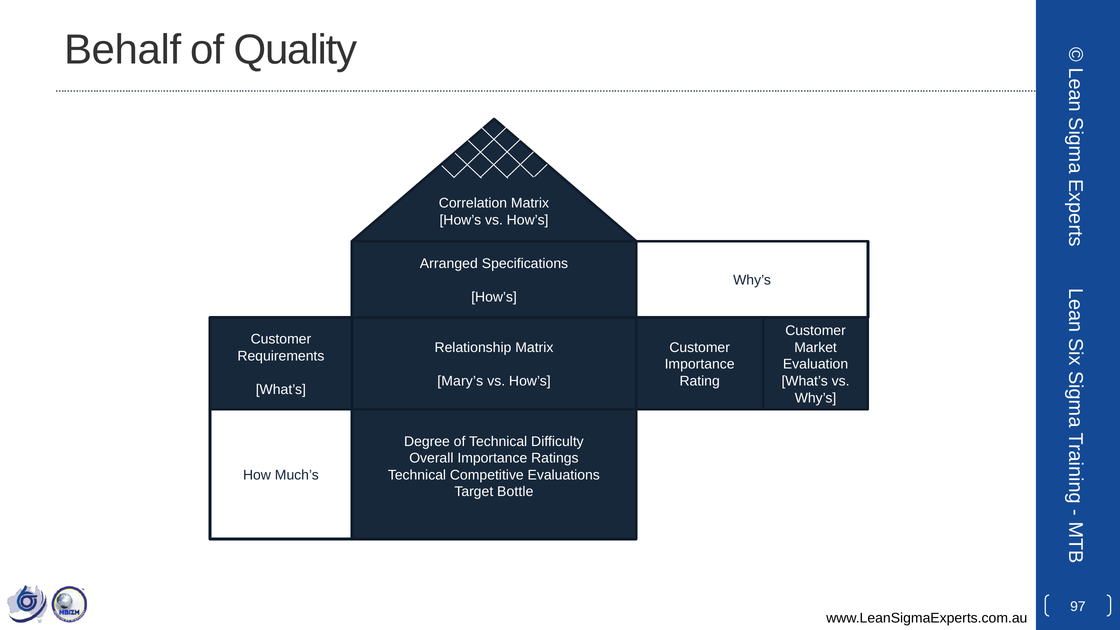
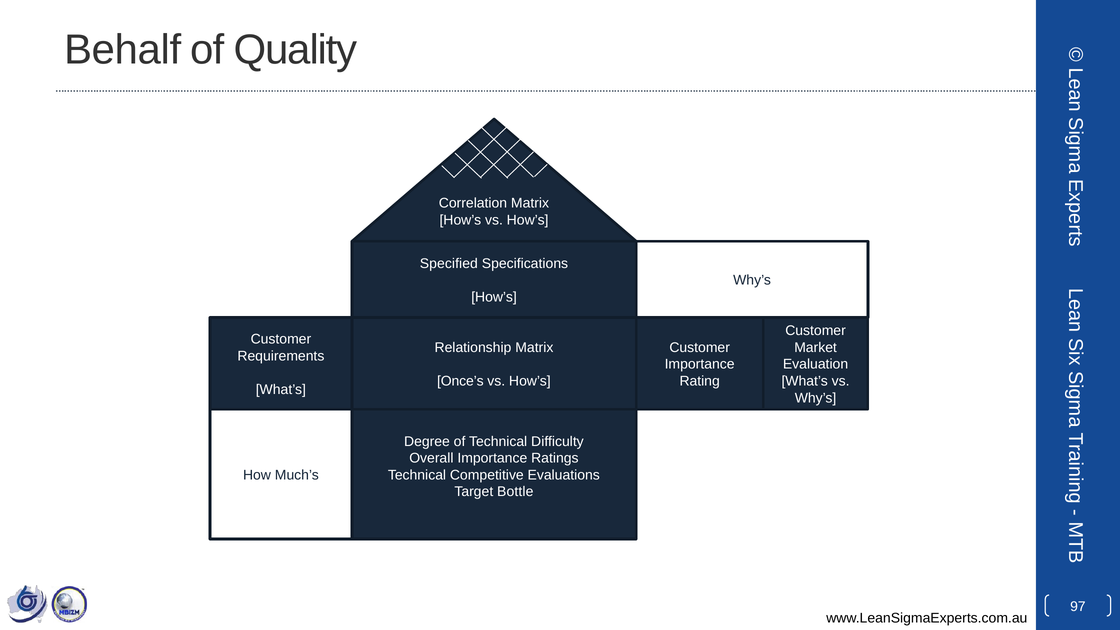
Arranged: Arranged -> Specified
Mary’s: Mary’s -> Once’s
